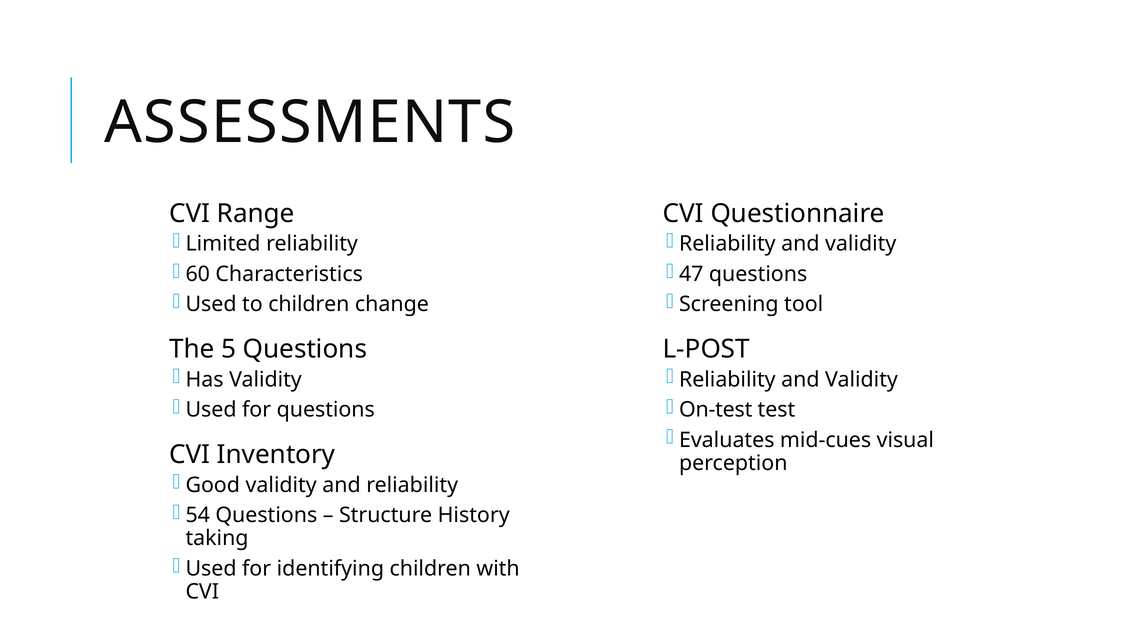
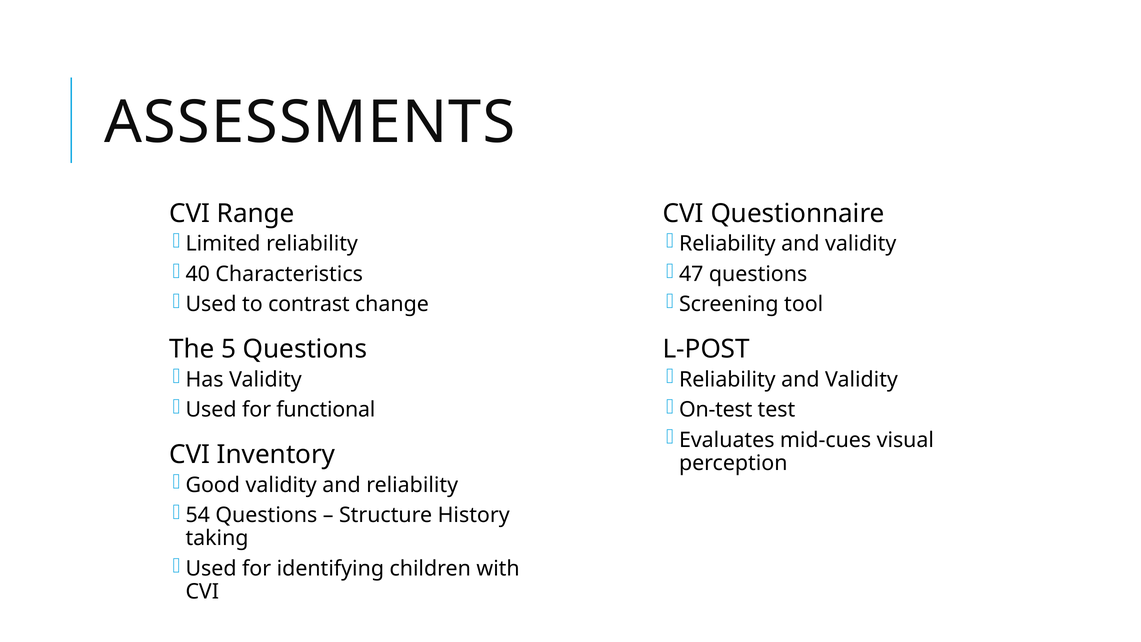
60: 60 -> 40
to children: children -> contrast
for questions: questions -> functional
